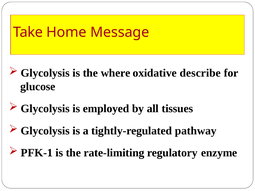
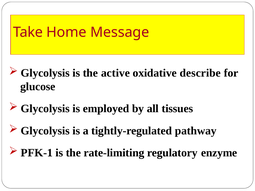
where: where -> active
